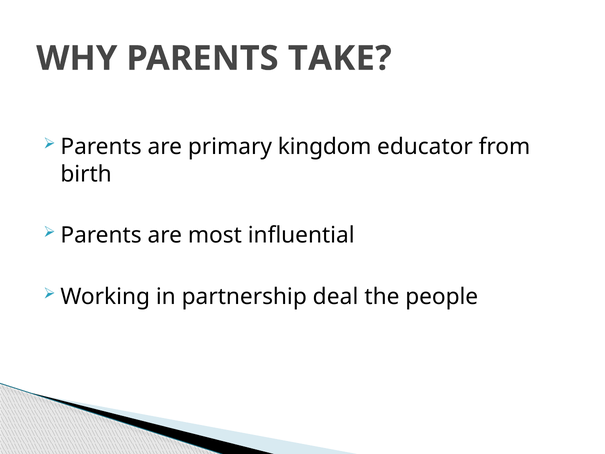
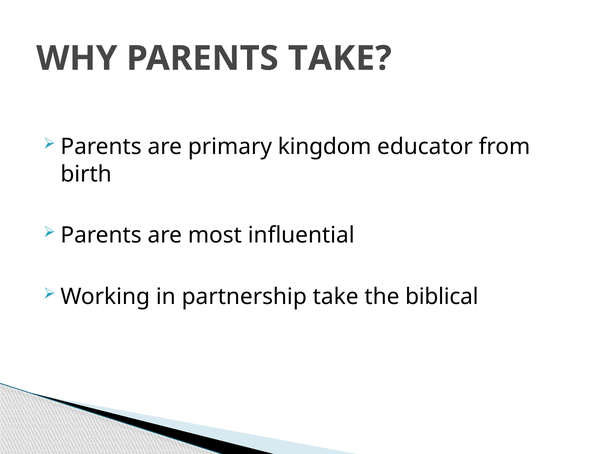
partnership deal: deal -> take
people: people -> biblical
